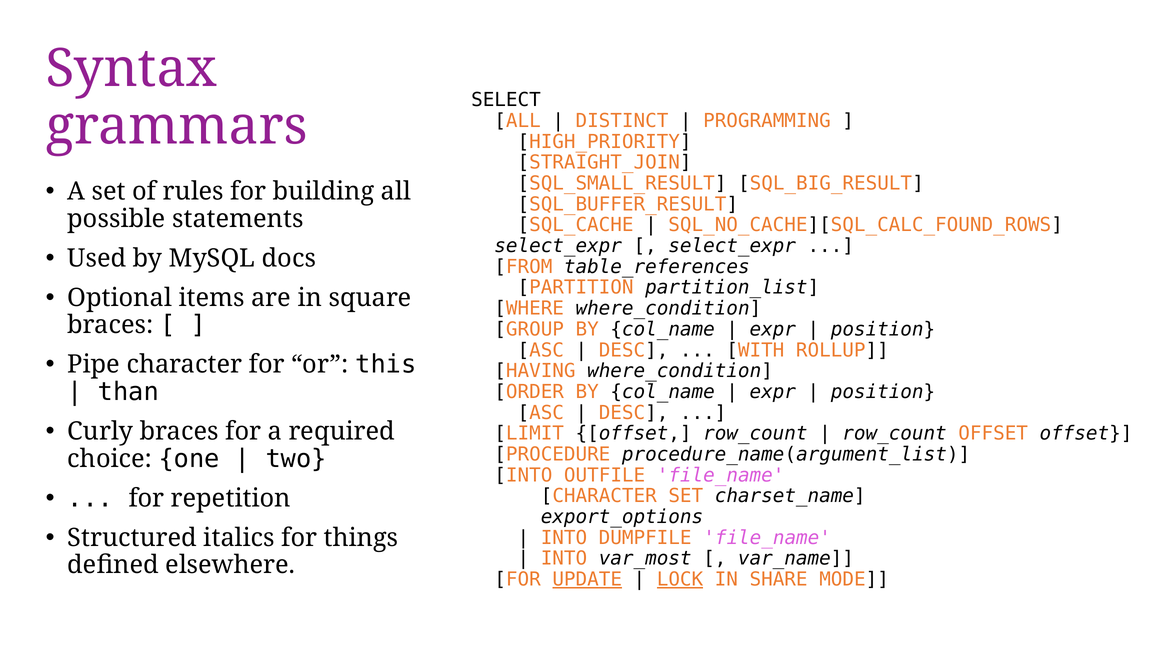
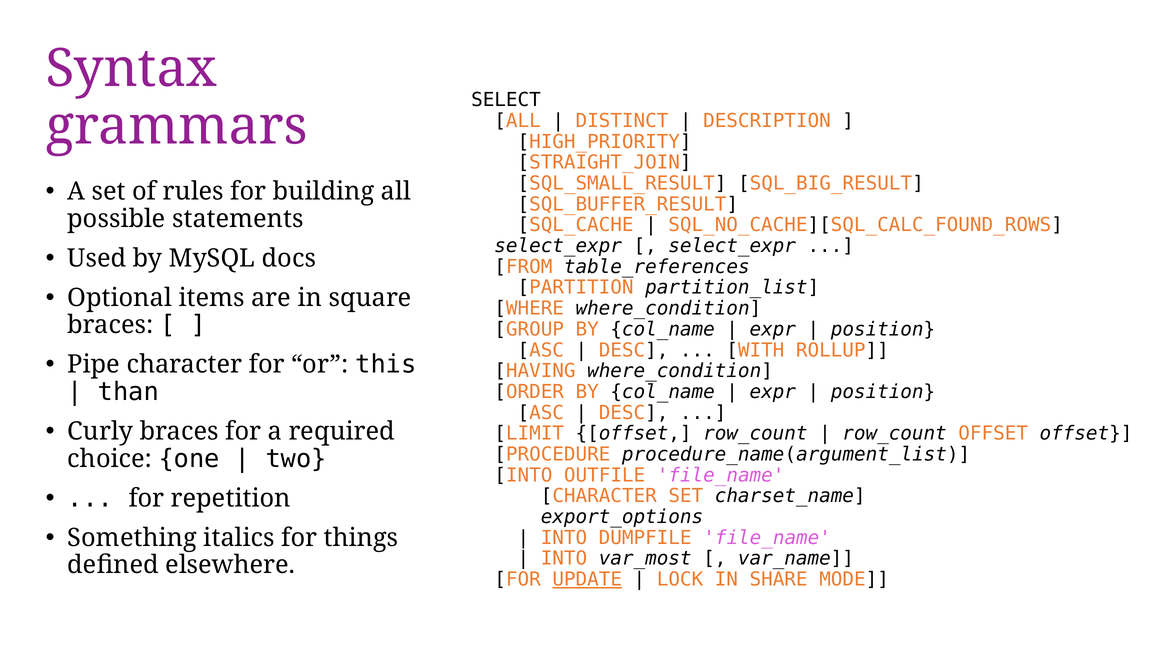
PROGRAMMING: PROGRAMMING -> DESCRIPTION
Structured: Structured -> Something
LOCK underline: present -> none
